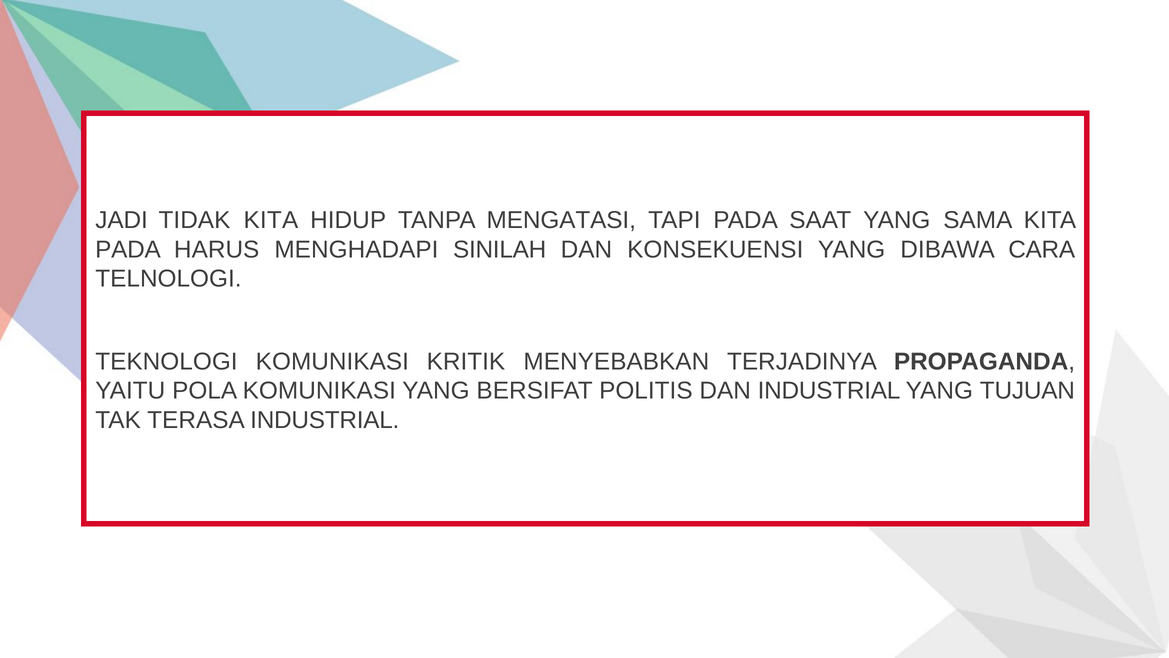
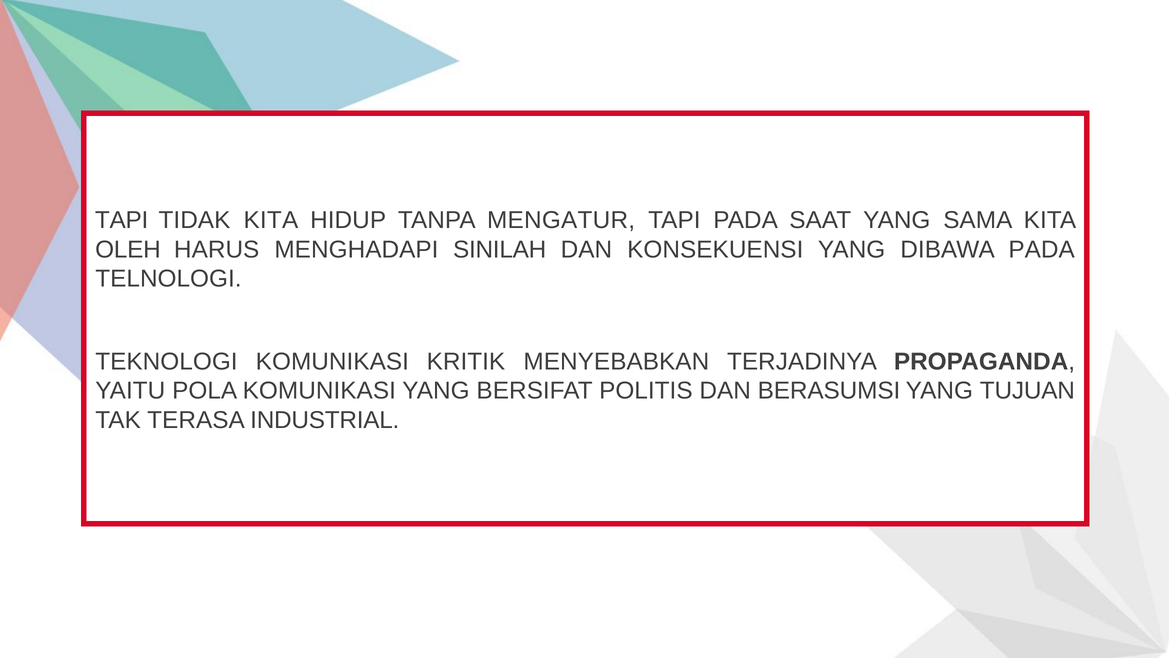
JADI at (122, 220): JADI -> TAPI
MENGATASI: MENGATASI -> MENGATUR
PADA at (128, 249): PADA -> OLEH
DIBAWA CARA: CARA -> PADA
DAN INDUSTRIAL: INDUSTRIAL -> BERASUMSI
